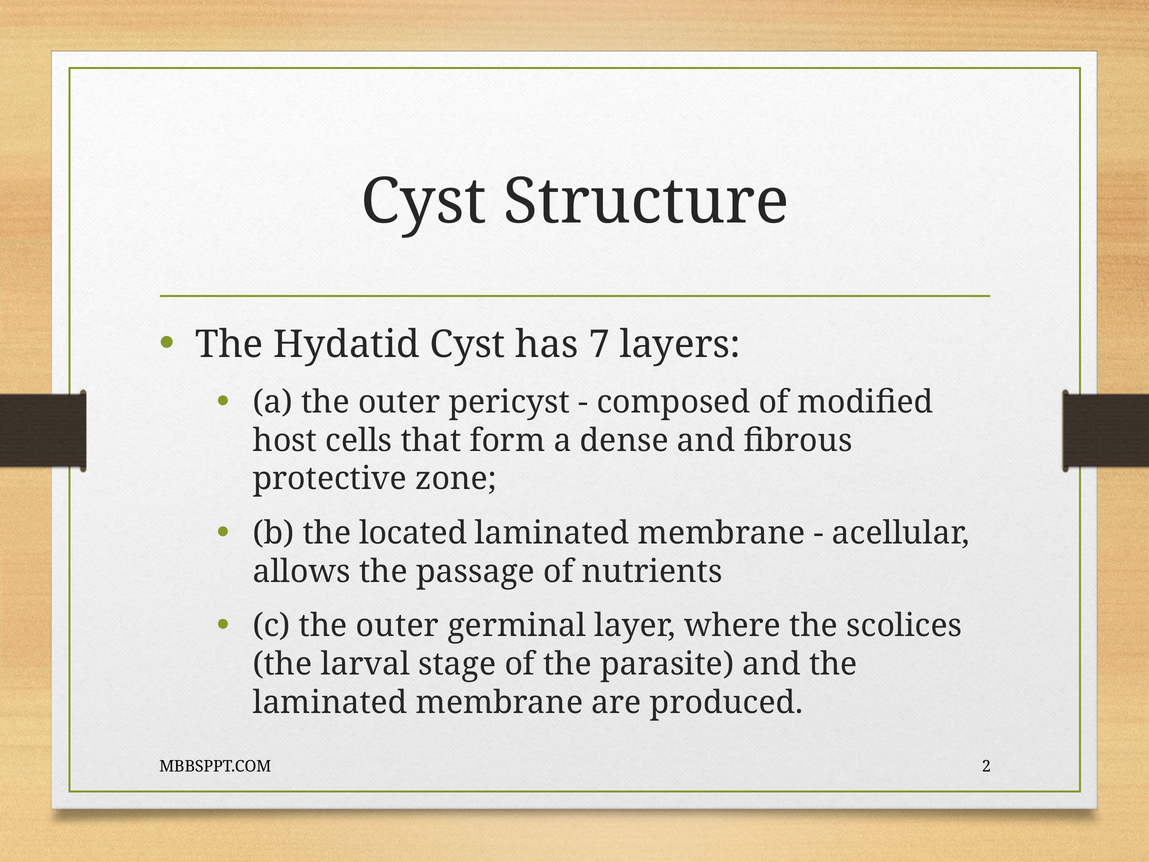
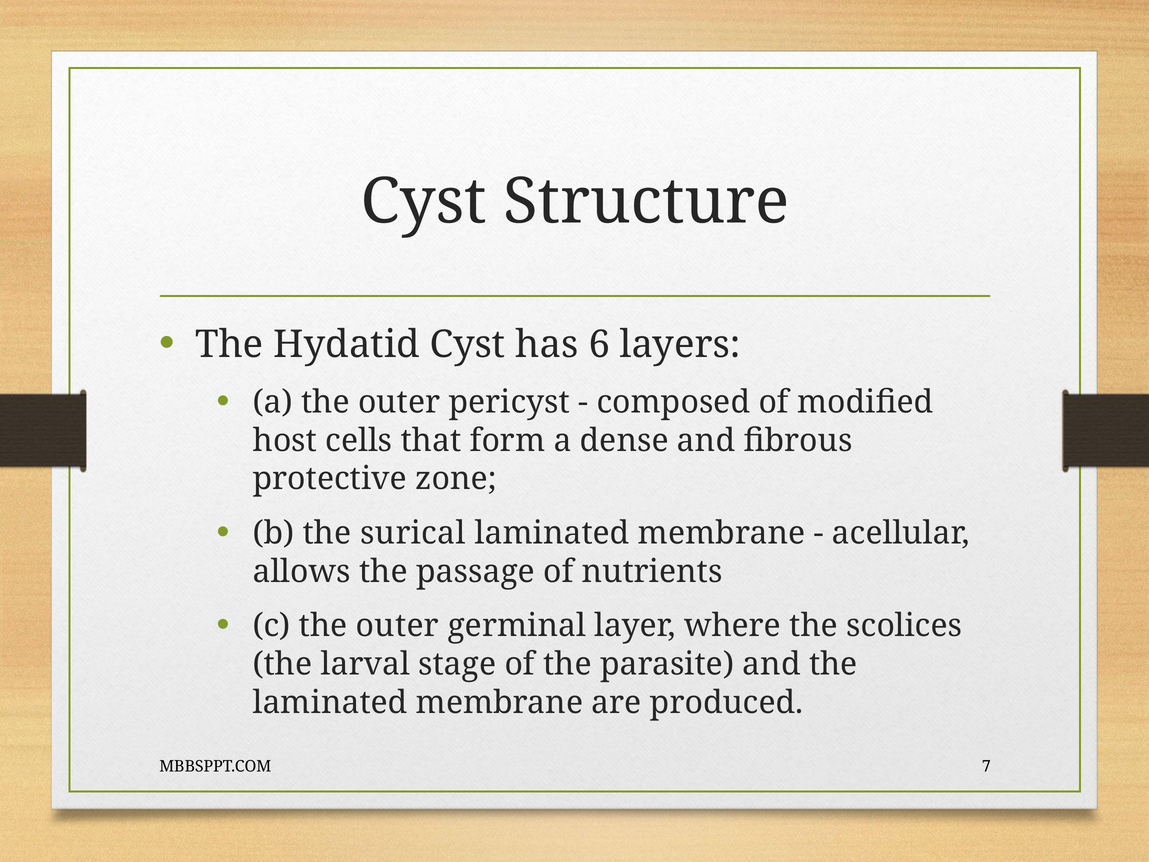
7: 7 -> 6
located: located -> surical
2: 2 -> 7
